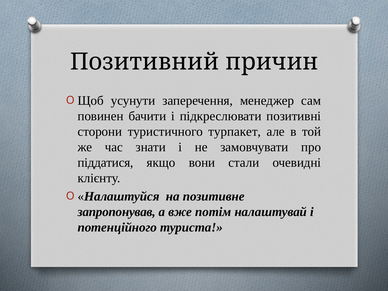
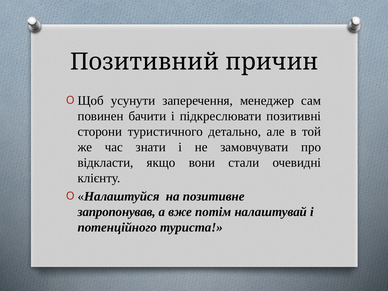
турпакет: турпакет -> детально
піддатися: піддатися -> відкласти
